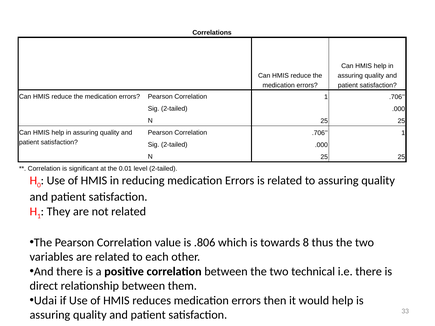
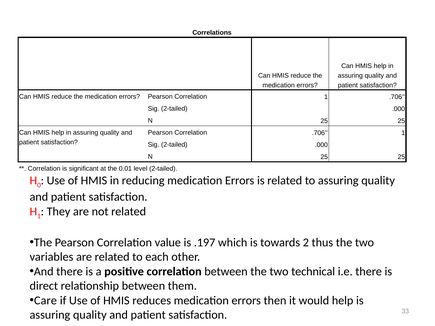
.806: .806 -> .197
8: 8 -> 2
Udai: Udai -> Care
